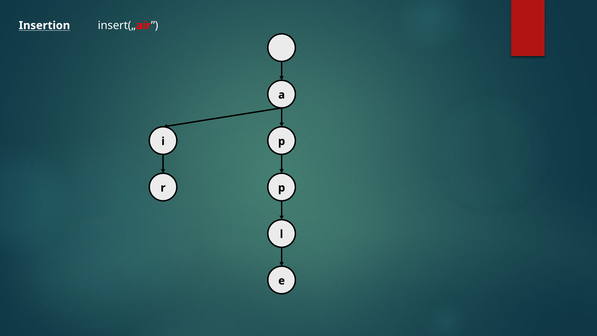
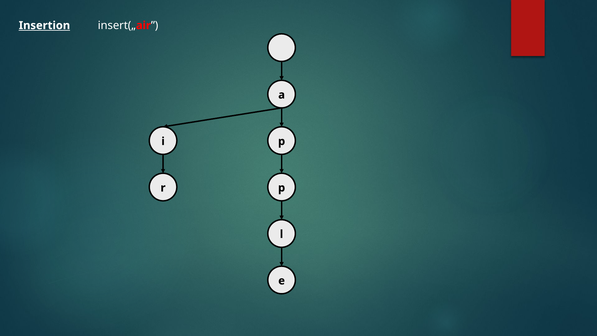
Insertion underline: none -> present
